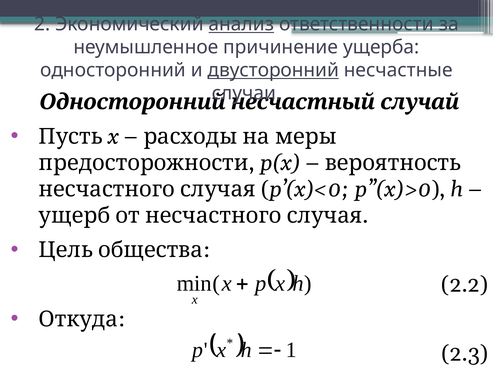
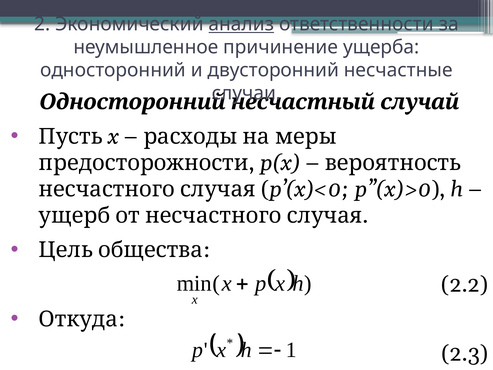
двусторонний underline: present -> none
